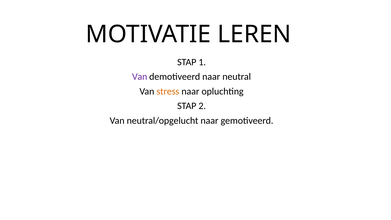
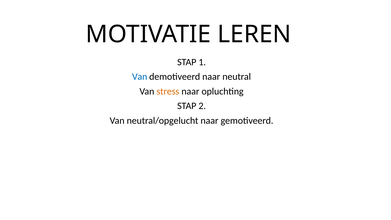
Van at (140, 77) colour: purple -> blue
